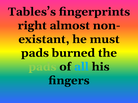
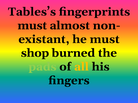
right at (32, 26): right -> must
pads at (35, 53): pads -> shop
all colour: light blue -> yellow
